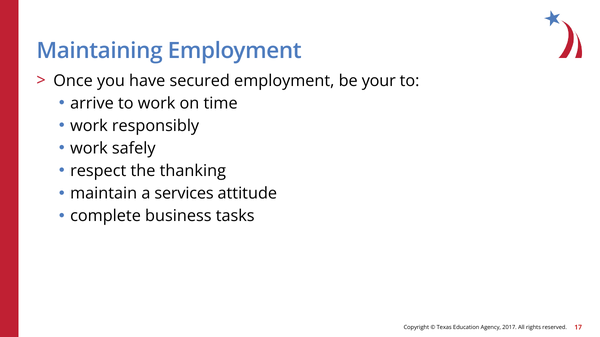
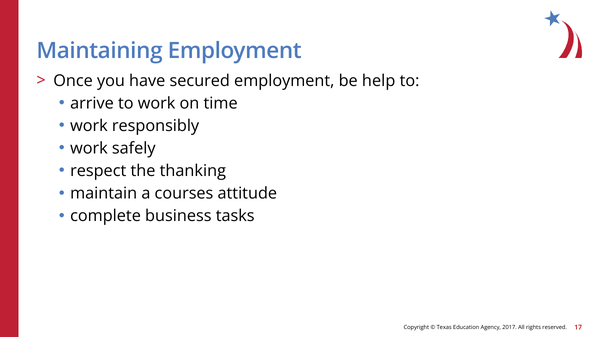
your: your -> help
services: services -> courses
